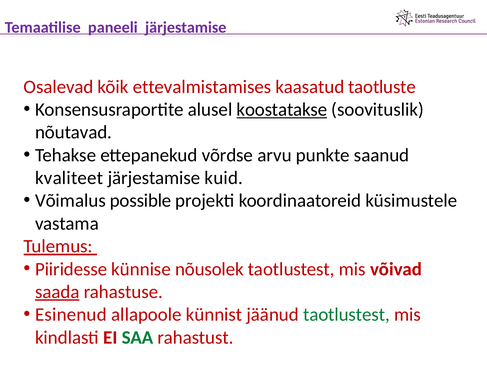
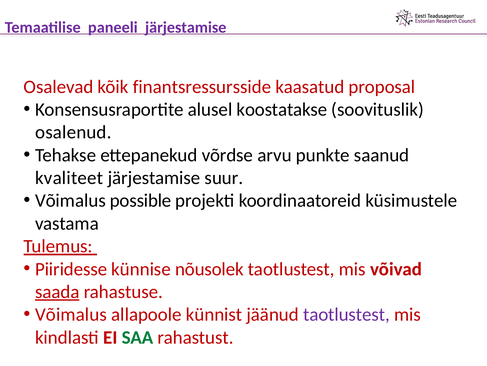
ettevalmistamises: ettevalmistamises -> finantsressursside
taotluste: taotluste -> proposal
koostatakse underline: present -> none
nõutavad: nõutavad -> osalenud
kuid: kuid -> suur
Esinenud at (71, 314): Esinenud -> Võimalus
taotlustest at (346, 314) colour: green -> purple
